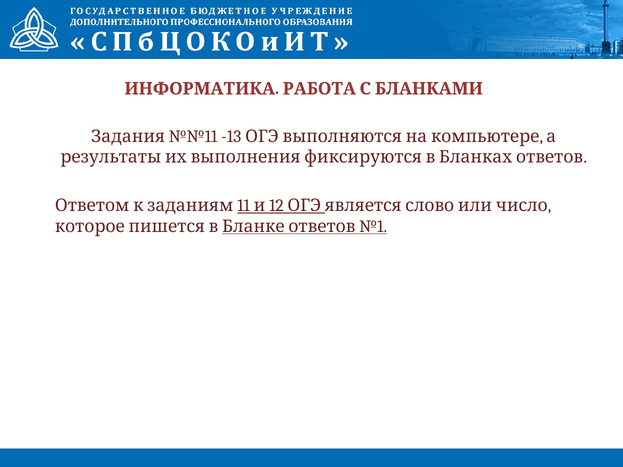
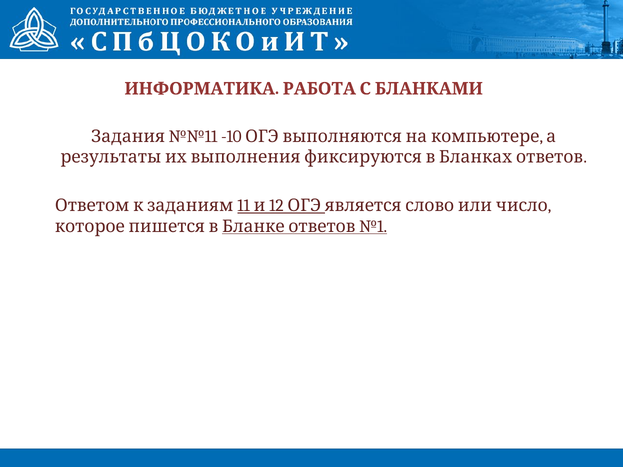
-13: -13 -> -10
